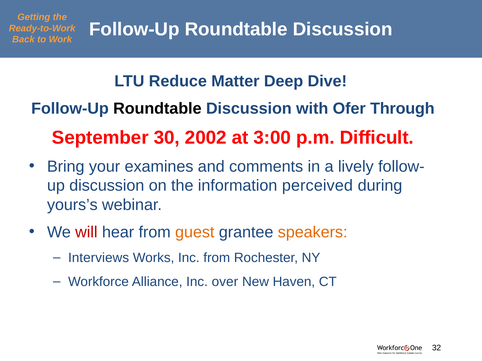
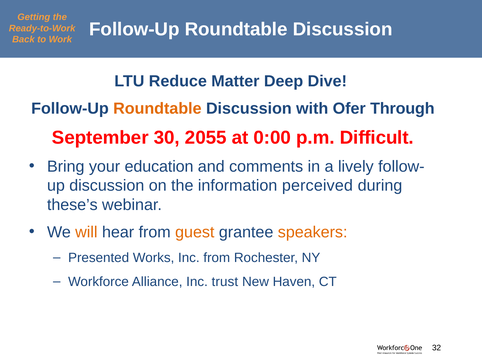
Roundtable at (157, 109) colour: black -> orange
2002: 2002 -> 2055
3:00: 3:00 -> 0:00
examines: examines -> education
yours’s: yours’s -> these’s
will colour: red -> orange
Interviews: Interviews -> Presented
over: over -> trust
